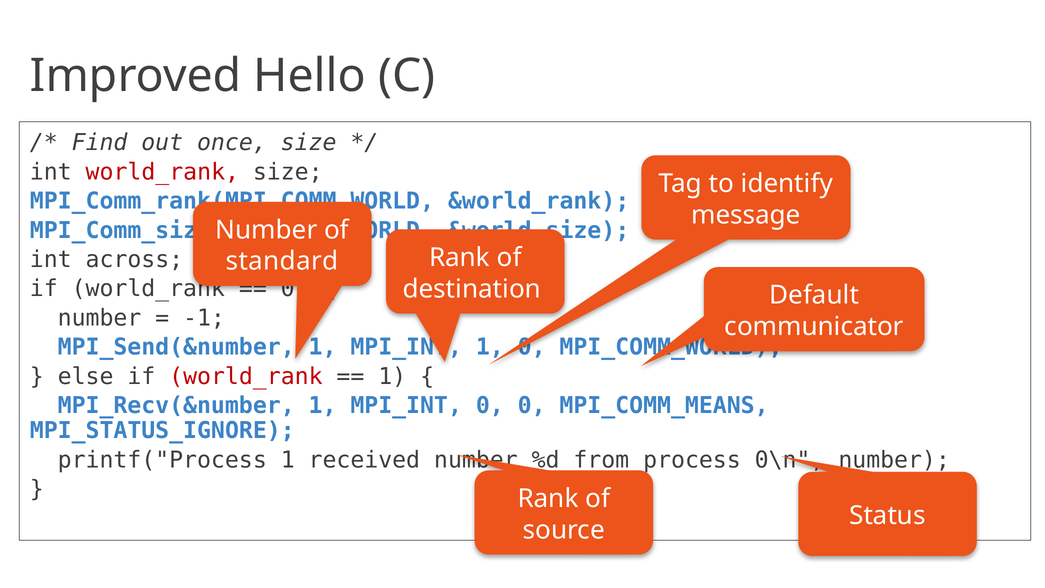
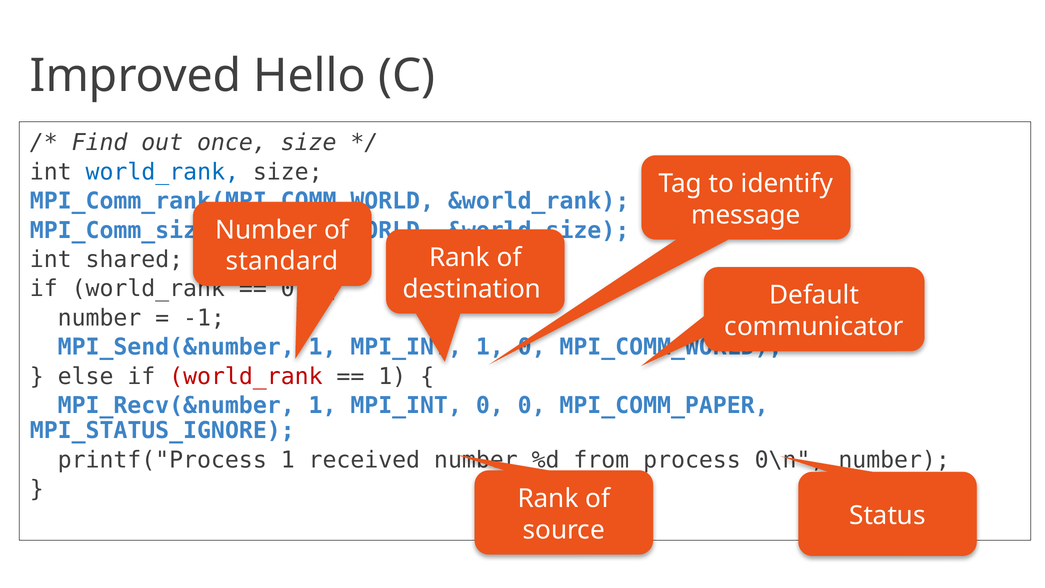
world_rank at (162, 172) colour: red -> blue
across: across -> shared
MPI_COMM_MEANS: MPI_COMM_MEANS -> MPI_COMM_PAPER
